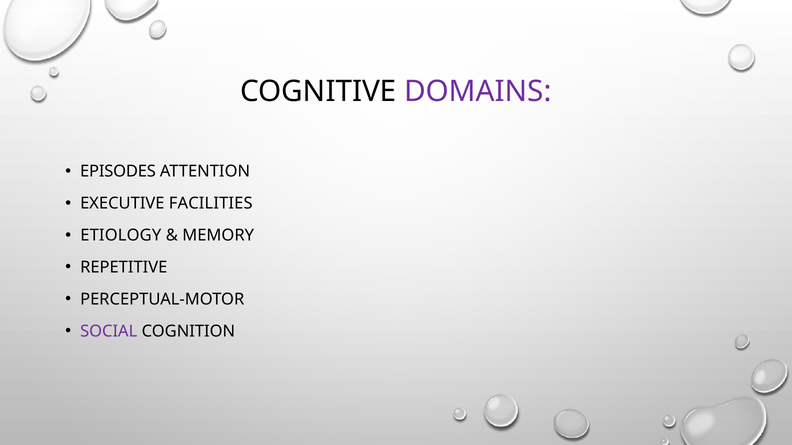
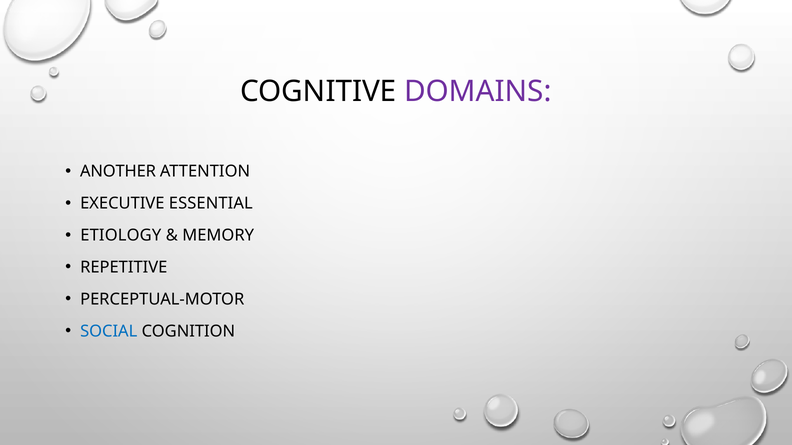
EPISODES: EPISODES -> ANOTHER
FACILITIES: FACILITIES -> ESSENTIAL
SOCIAL colour: purple -> blue
